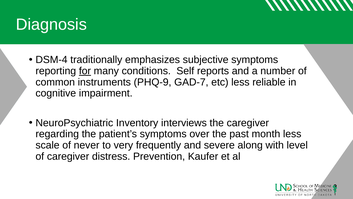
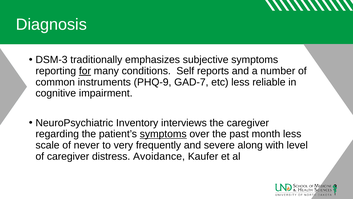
DSM-4: DSM-4 -> DSM-3
symptoms at (163, 134) underline: none -> present
Prevention: Prevention -> Avoidance
